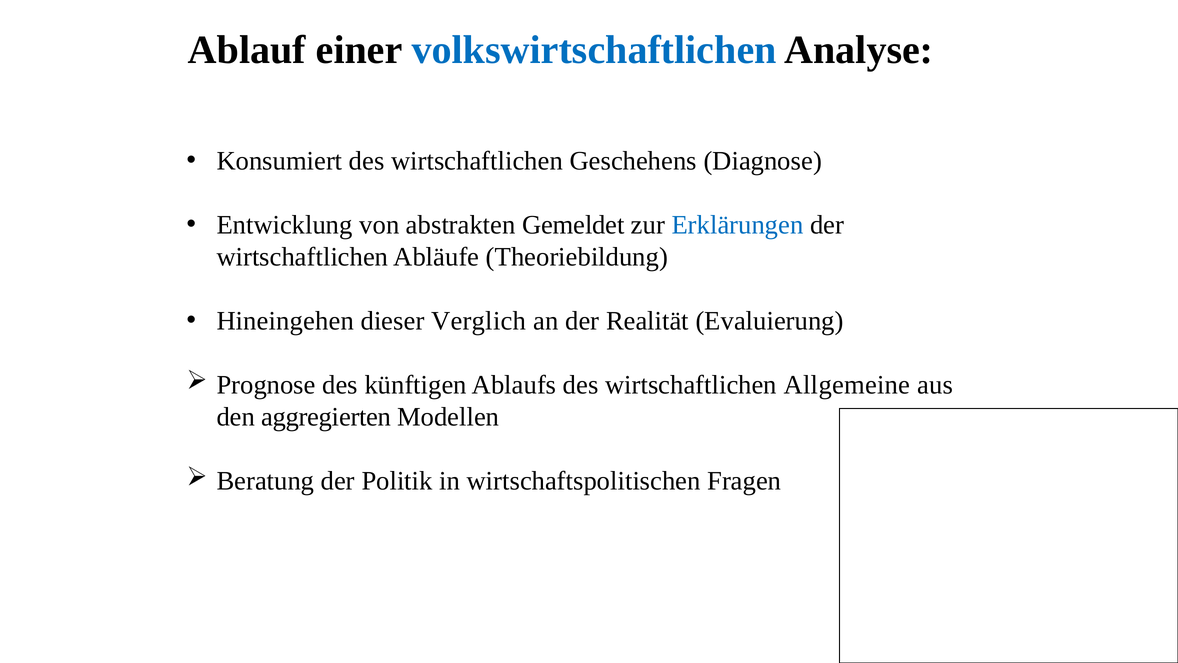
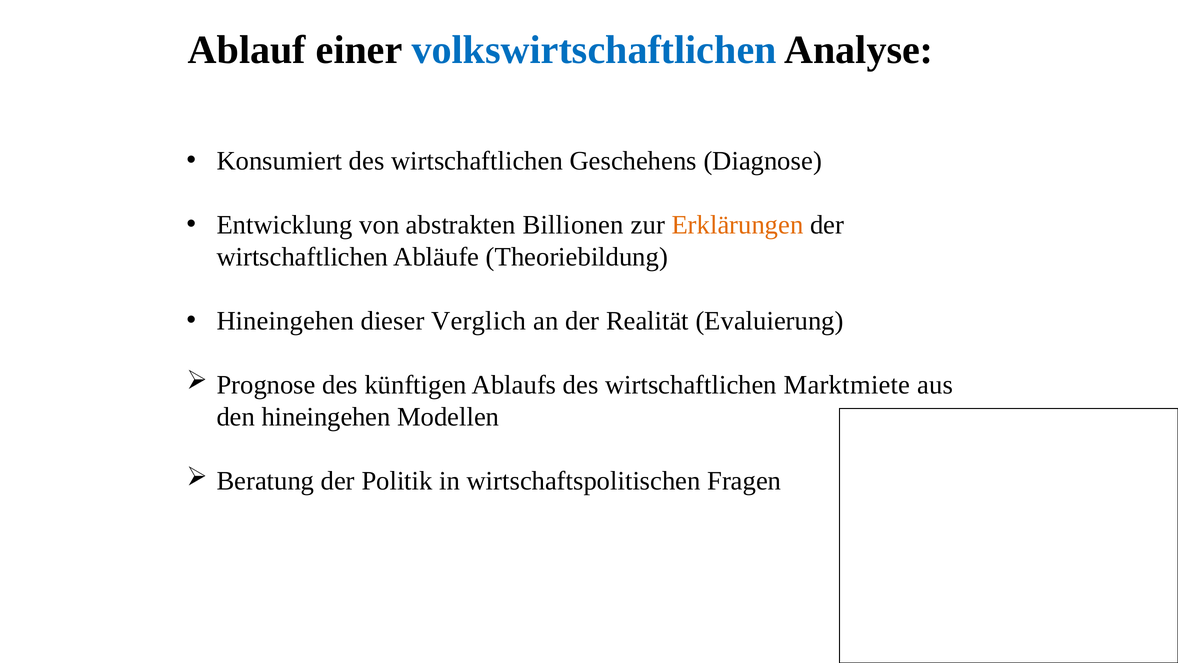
Gemeldet: Gemeldet -> Billionen
Erklärungen colour: blue -> orange
Allgemeine: Allgemeine -> Marktmiete
den aggregierten: aggregierten -> hineingehen
